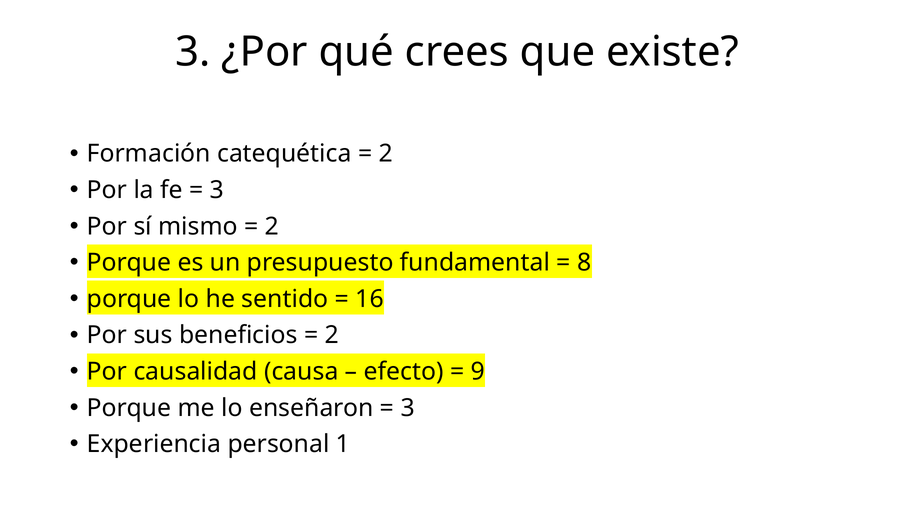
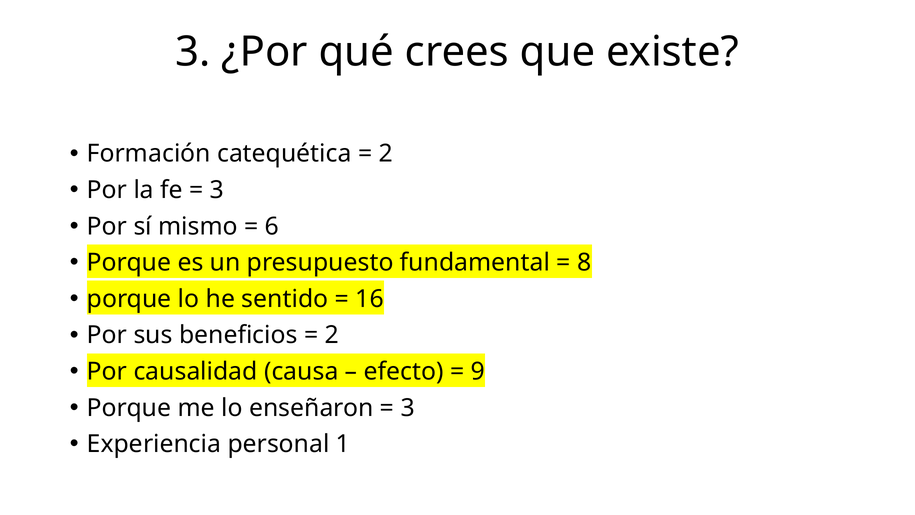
2 at (272, 226): 2 -> 6
